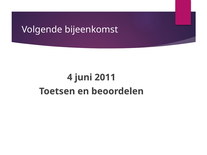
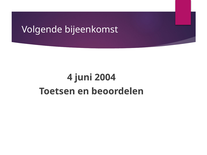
2011: 2011 -> 2004
